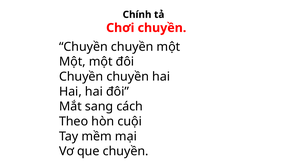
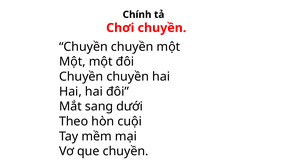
cách: cách -> dưới
